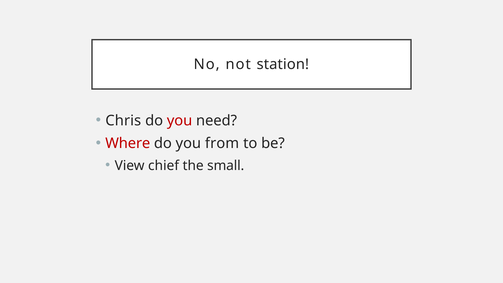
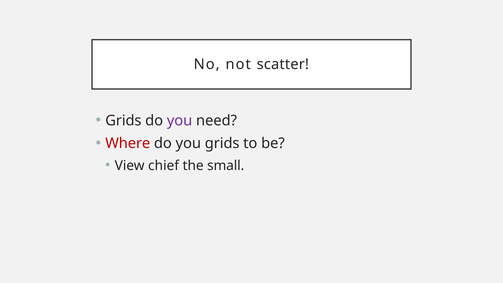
station: station -> scatter
Chris at (123, 121): Chris -> Grids
you at (180, 121) colour: red -> purple
you from: from -> grids
